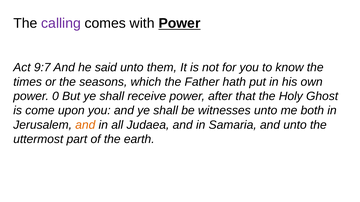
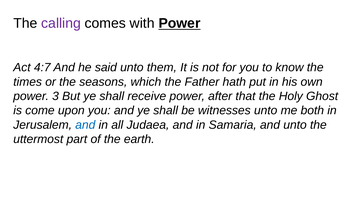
9:7: 9:7 -> 4:7
0: 0 -> 3
and at (85, 125) colour: orange -> blue
